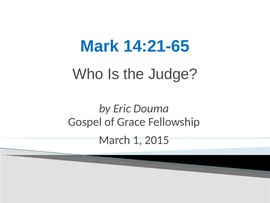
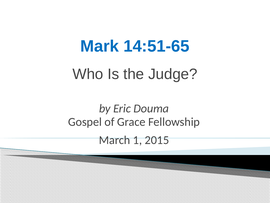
14:21-65: 14:21-65 -> 14:51-65
